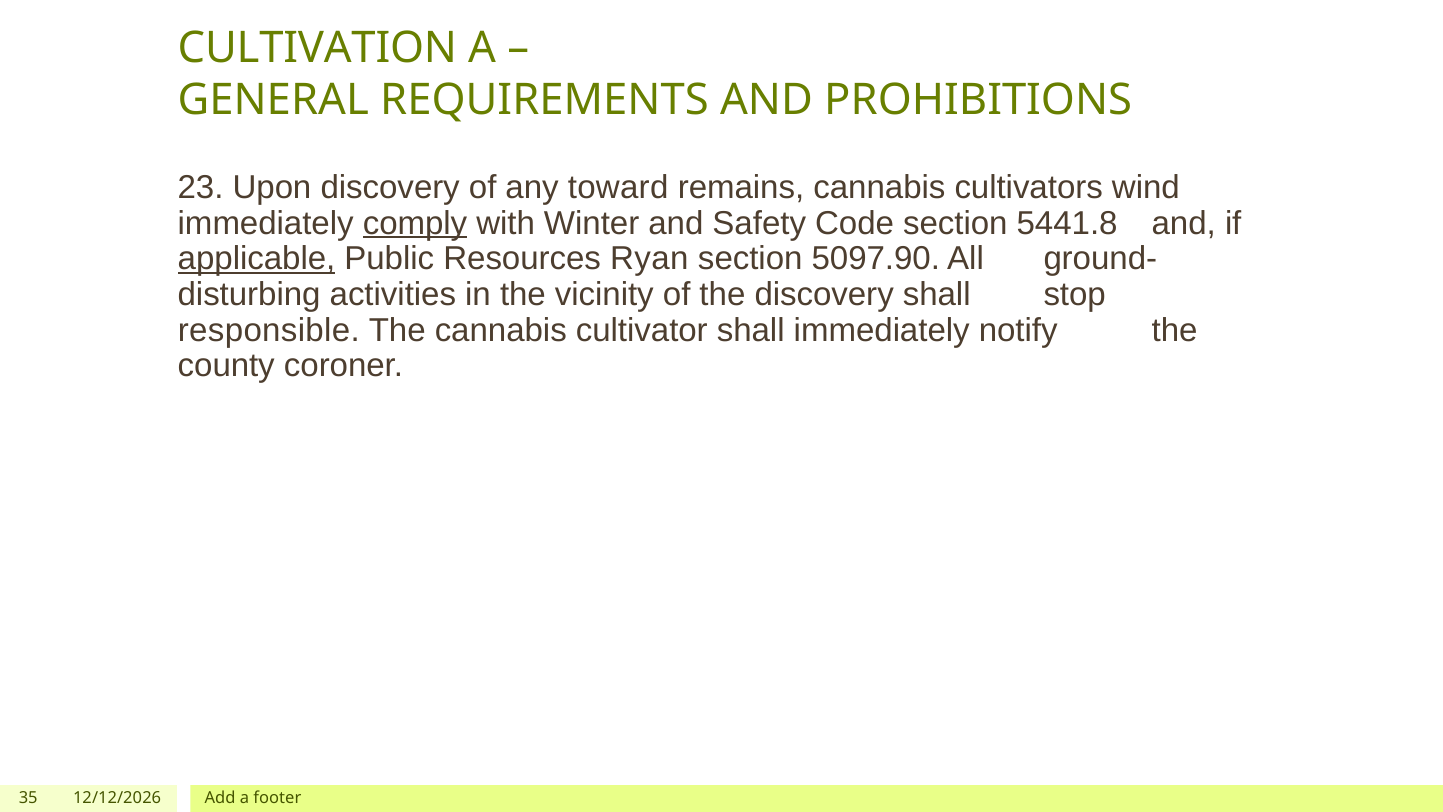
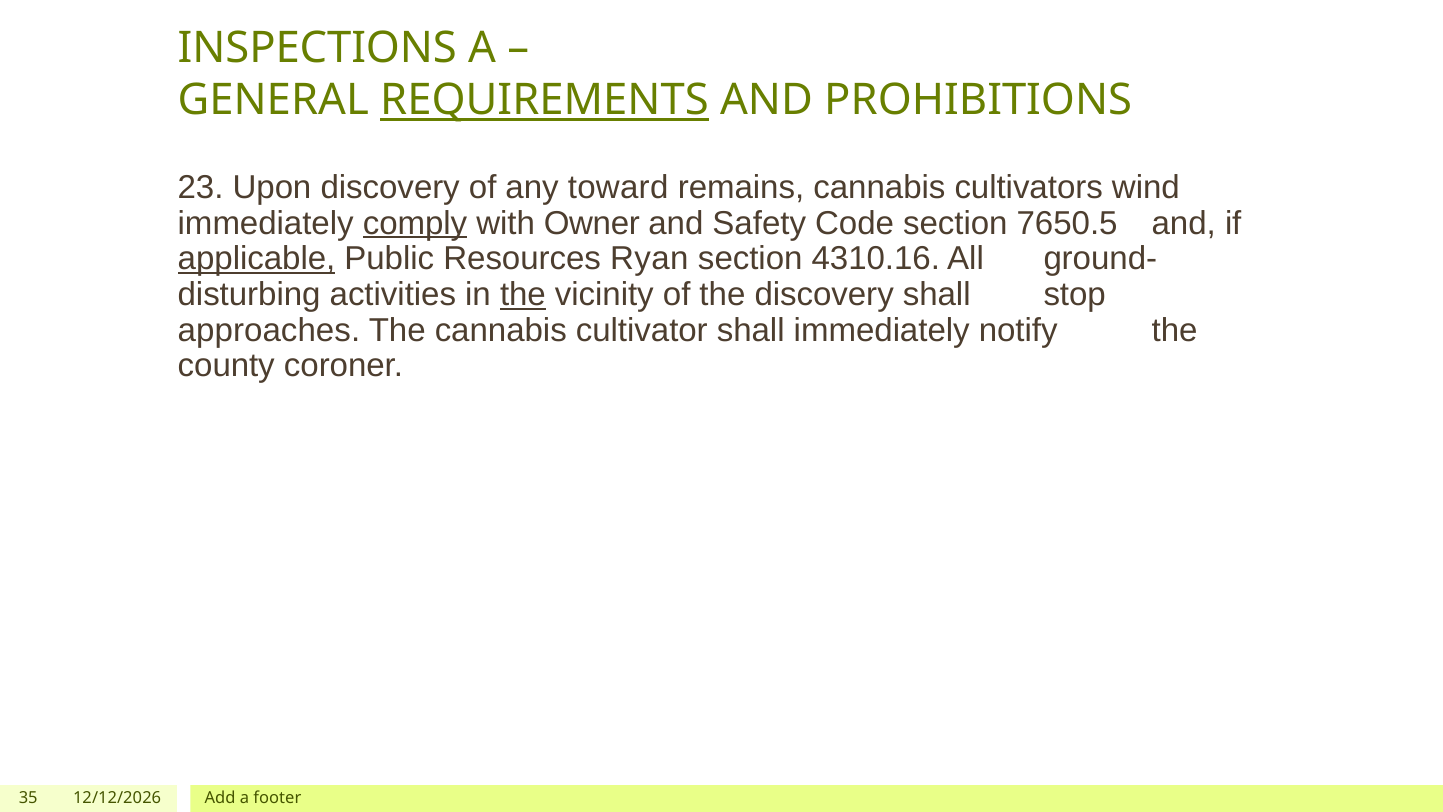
CULTIVATION: CULTIVATION -> INSPECTIONS
REQUIREMENTS underline: none -> present
Winter: Winter -> Owner
5441.8: 5441.8 -> 7650.5
5097.90: 5097.90 -> 4310.16
the at (523, 294) underline: none -> present
responsible: responsible -> approaches
